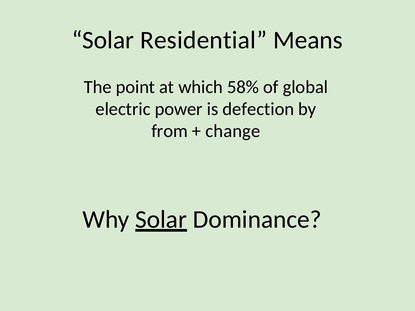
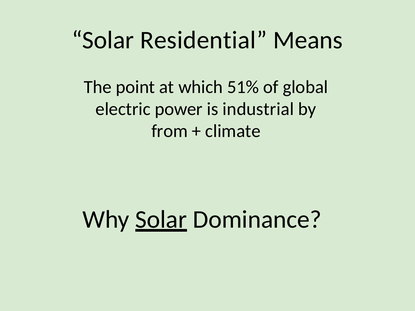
58%: 58% -> 51%
defection: defection -> industrial
change: change -> climate
